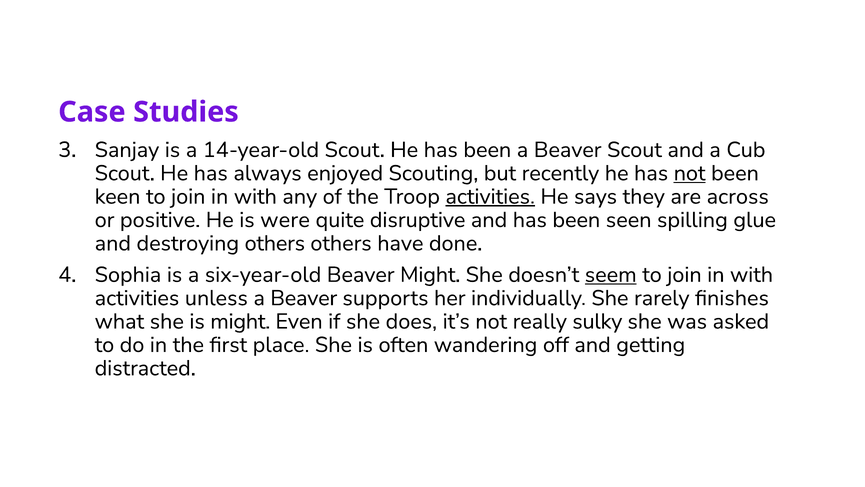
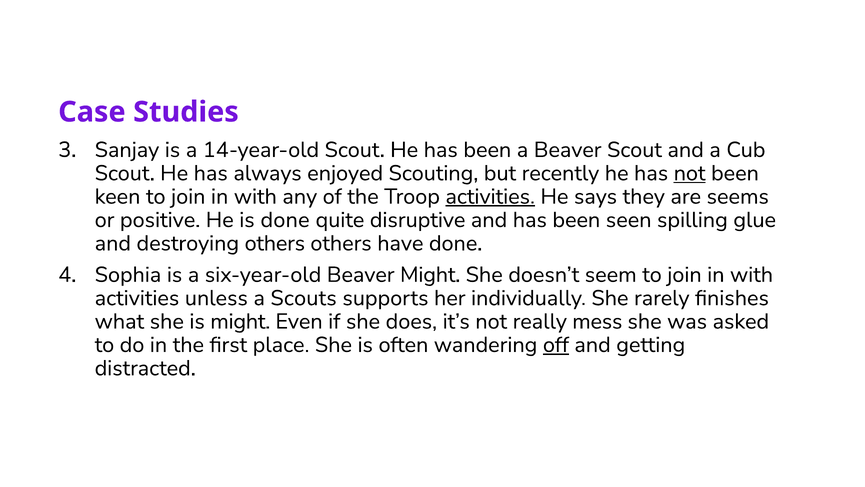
across: across -> seems
is were: were -> done
seem underline: present -> none
unless a Beaver: Beaver -> Scouts
sulky: sulky -> mess
off underline: none -> present
